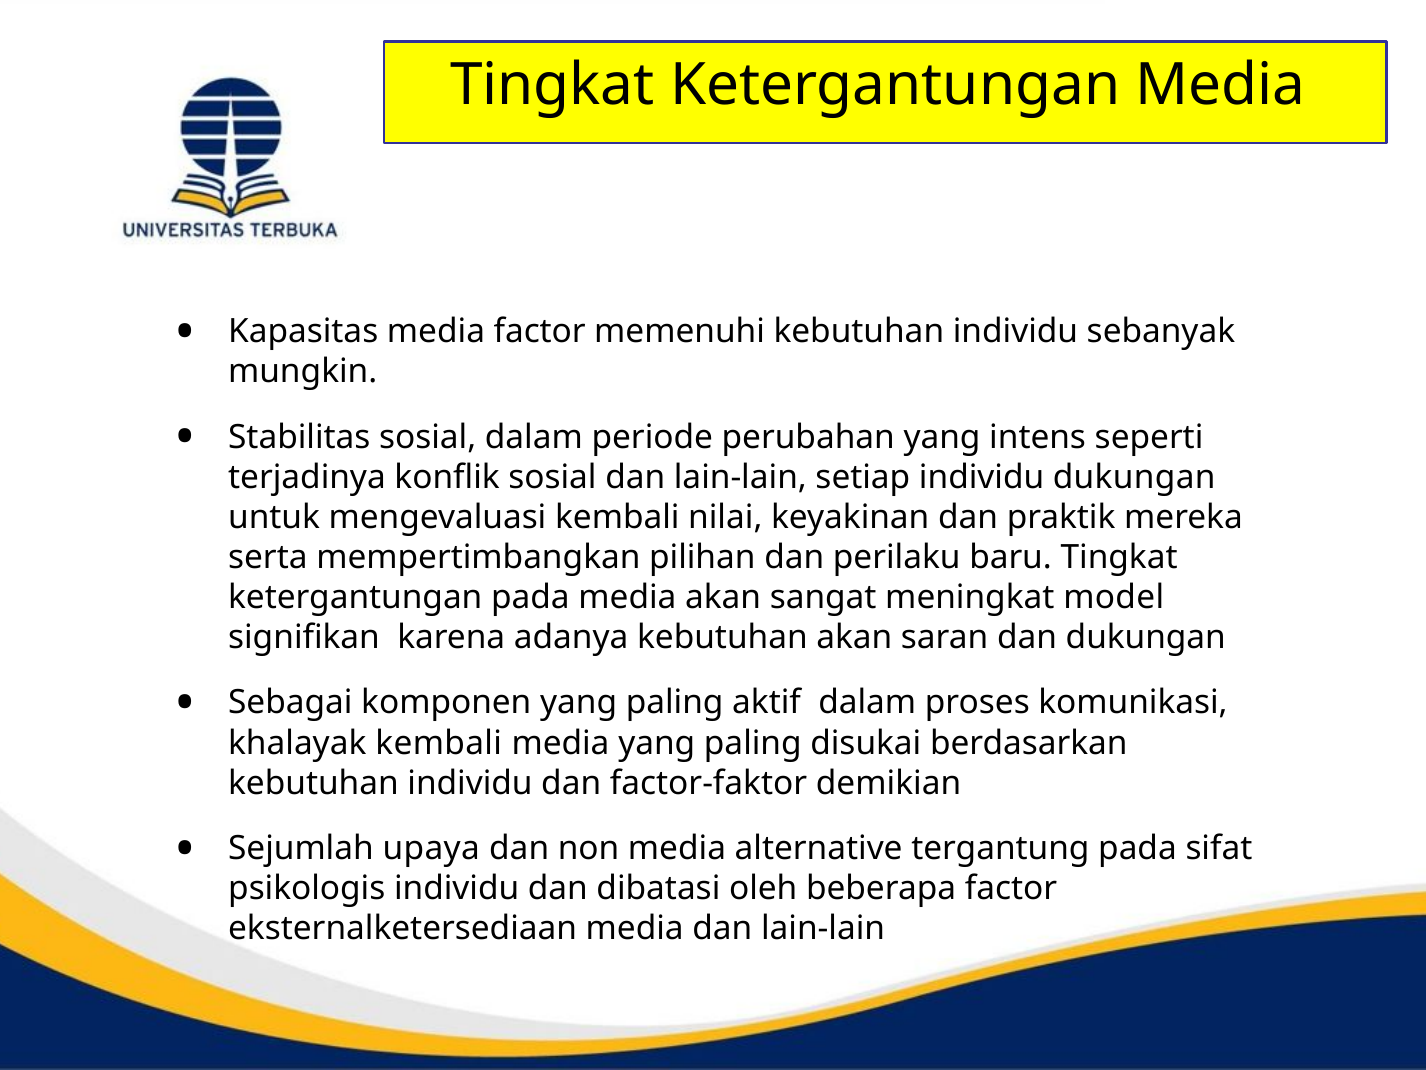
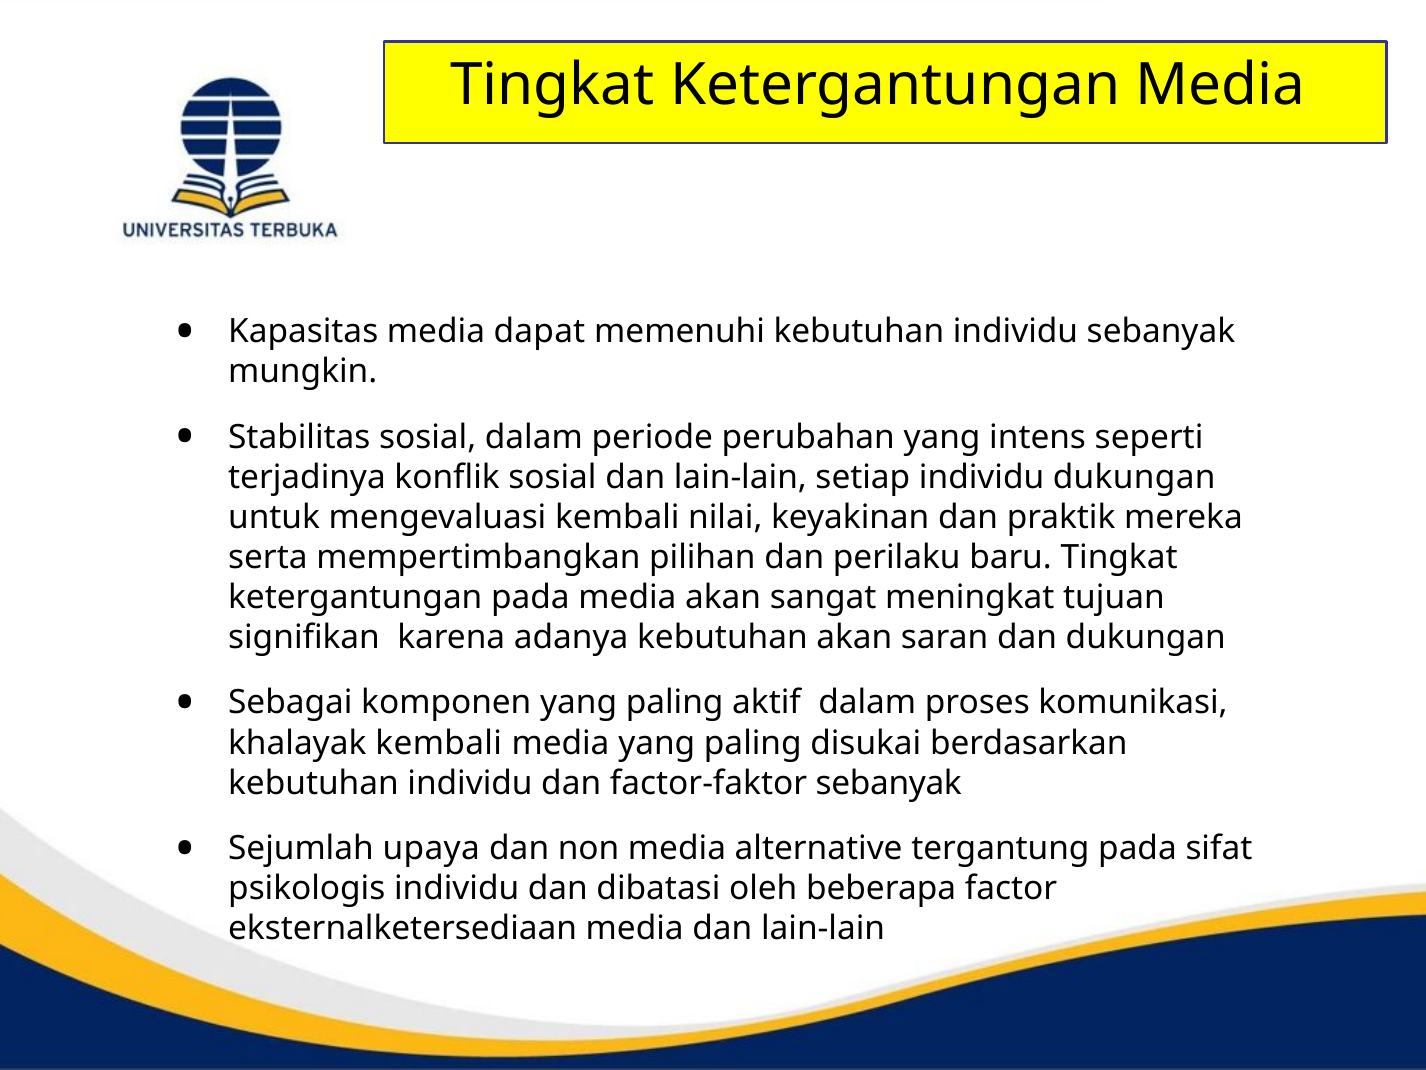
media factor: factor -> dapat
model: model -> tujuan
factor-faktor demikian: demikian -> sebanyak
